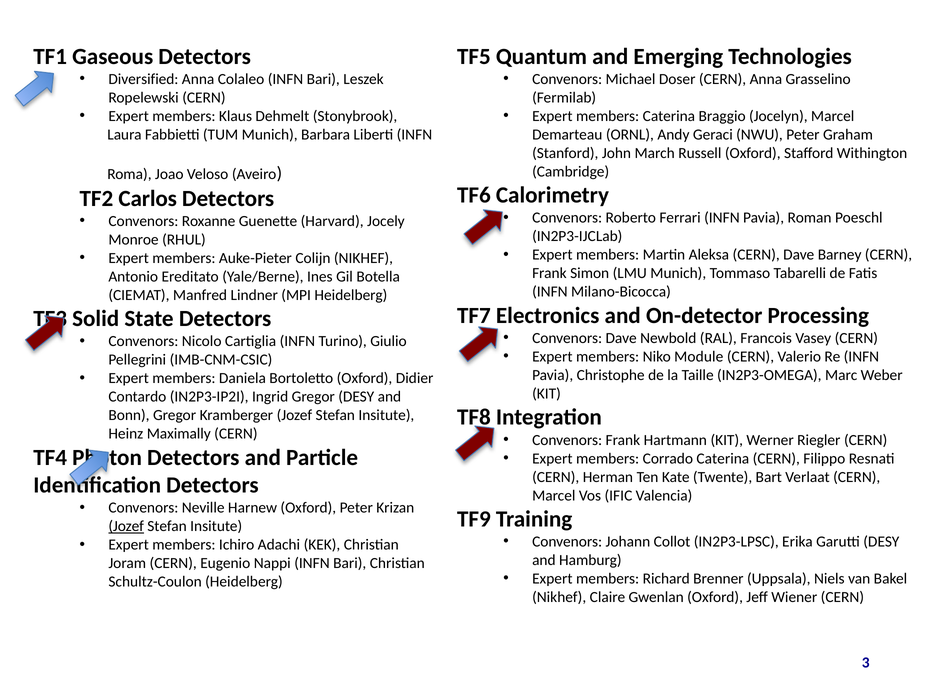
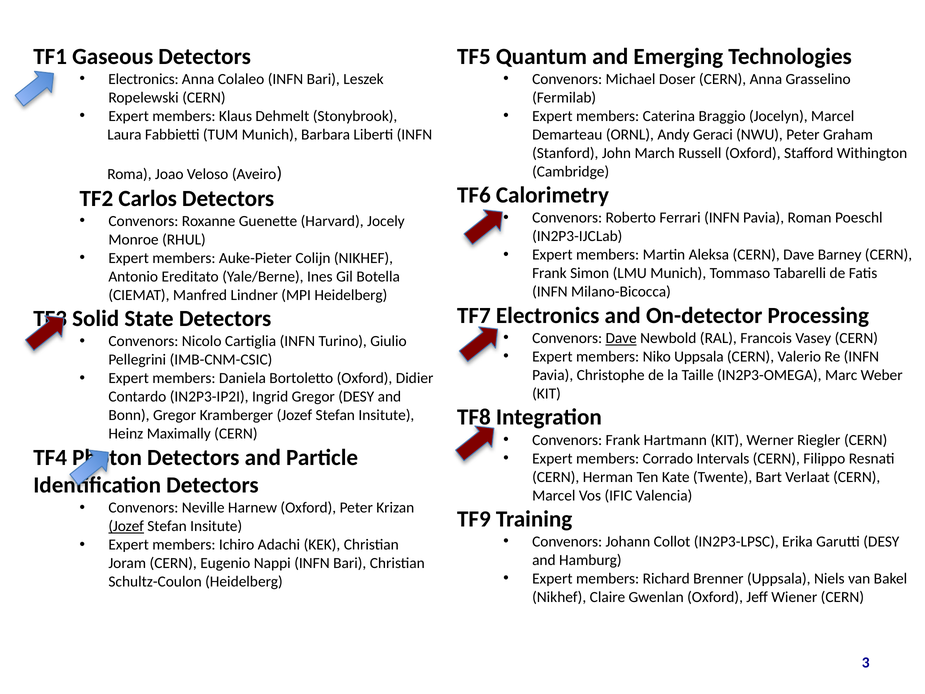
Diversified at (143, 79): Diversified -> Electronics
Dave at (621, 338) underline: none -> present
Niko Module: Module -> Uppsala
Corrado Caterina: Caterina -> Intervals
